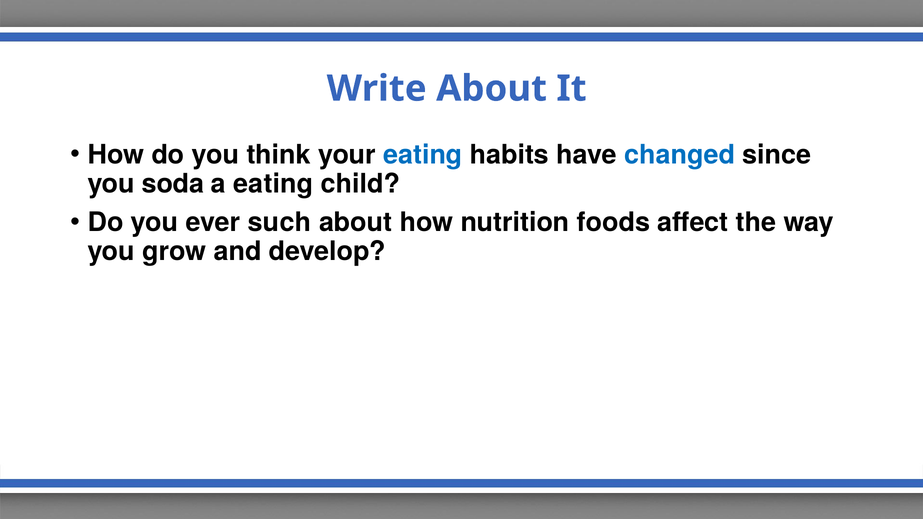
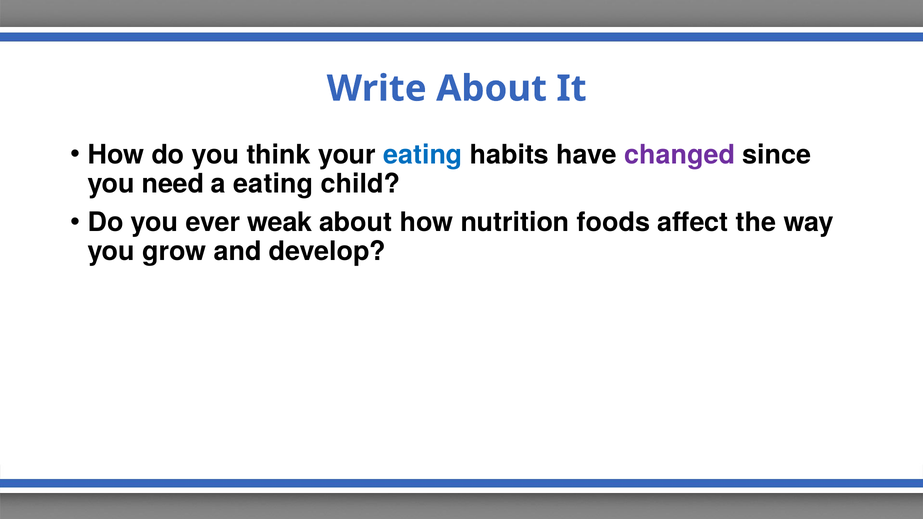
changed colour: blue -> purple
soda: soda -> need
such: such -> weak
